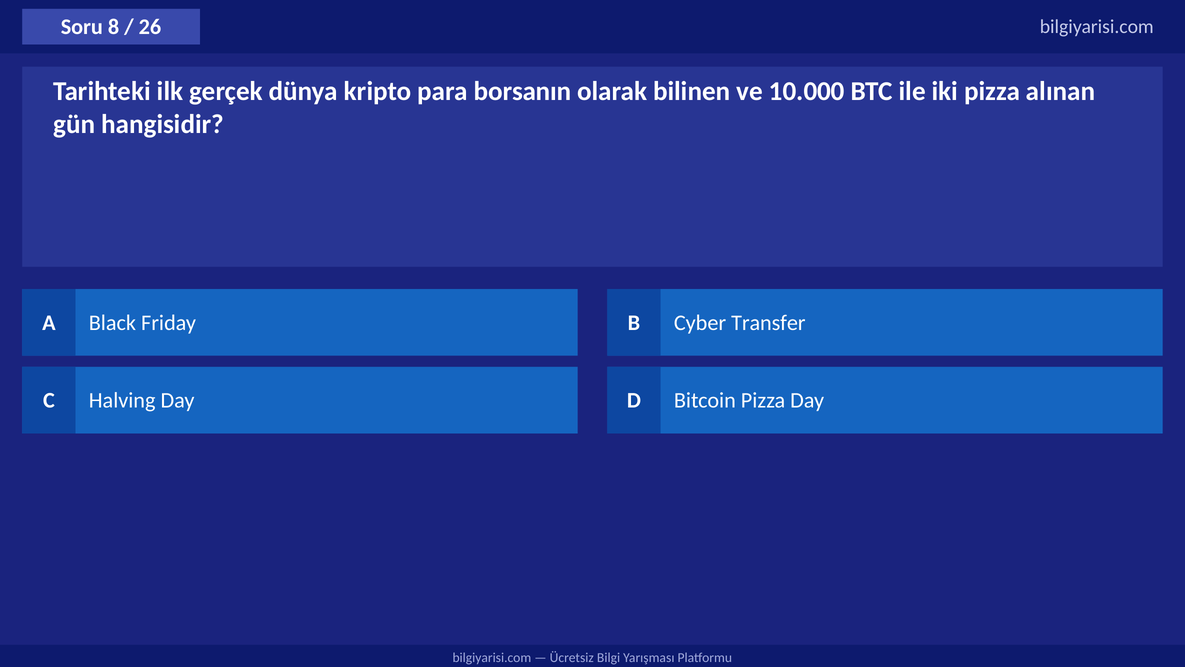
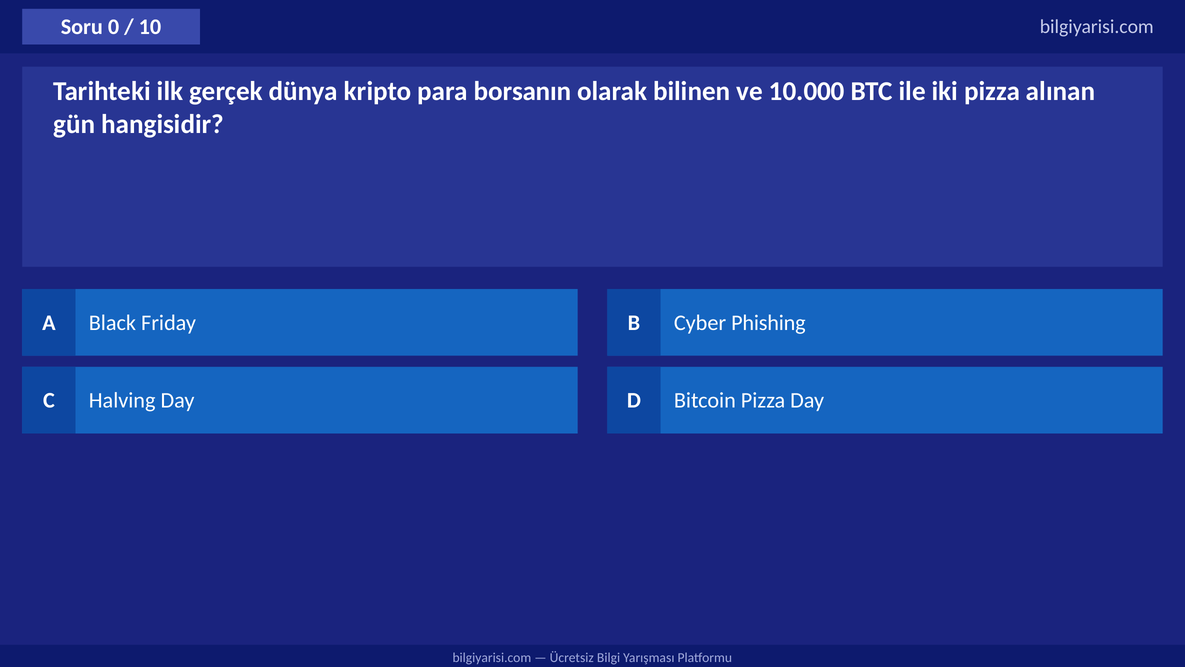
8: 8 -> 0
26: 26 -> 10
Transfer: Transfer -> Phishing
